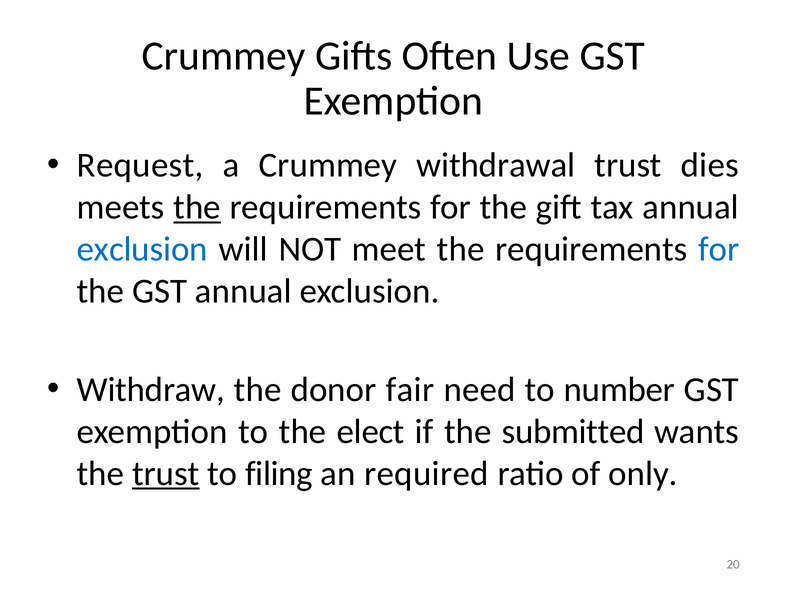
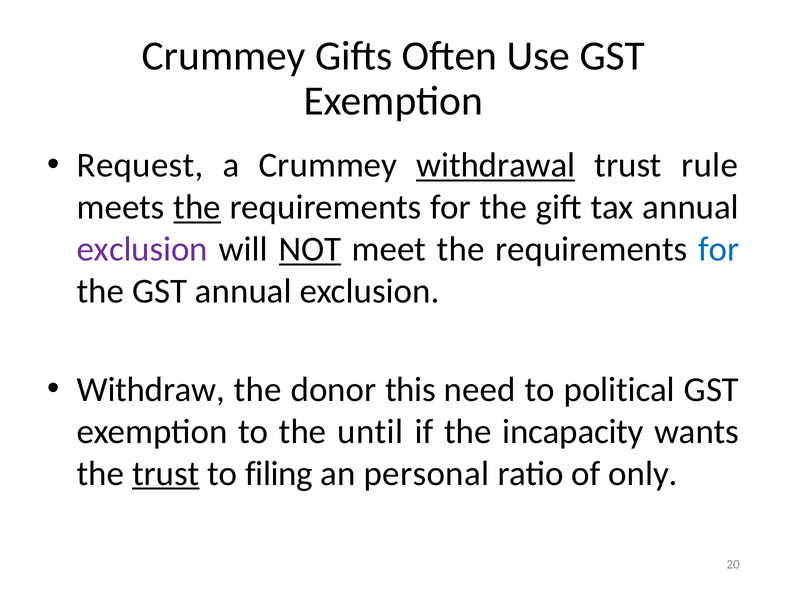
withdrawal underline: none -> present
dies: dies -> rule
exclusion at (142, 249) colour: blue -> purple
NOT underline: none -> present
fair: fair -> this
number: number -> political
elect: elect -> until
submitted: submitted -> incapacity
required: required -> personal
